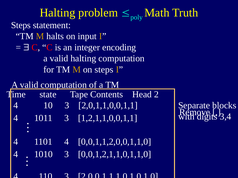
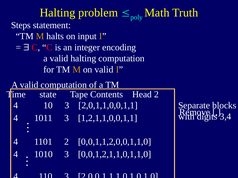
on steps: steps -> valid
1101 4: 4 -> 2
